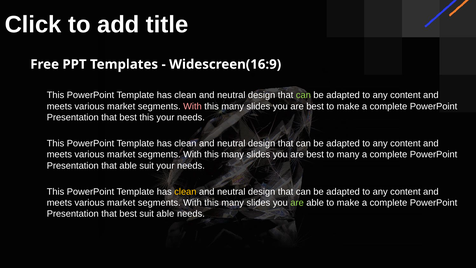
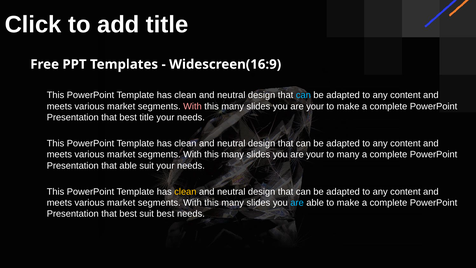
can at (303, 95) colour: light green -> light blue
best at (315, 106): best -> your
best this: this -> title
best at (315, 154): best -> your
are at (297, 203) colour: light green -> light blue
suit able: able -> best
